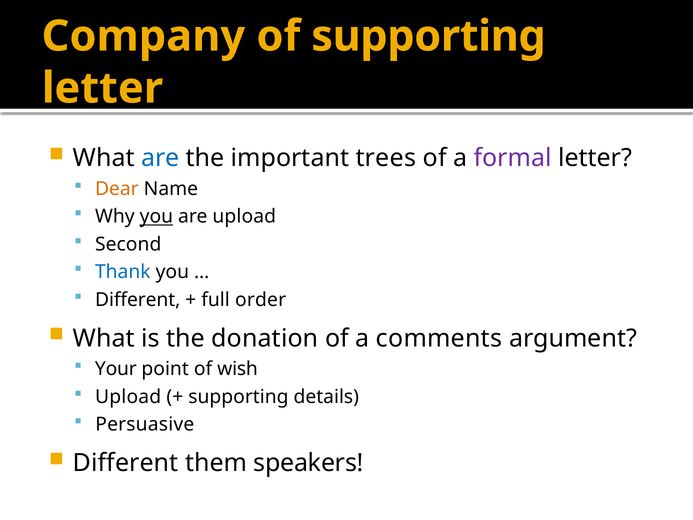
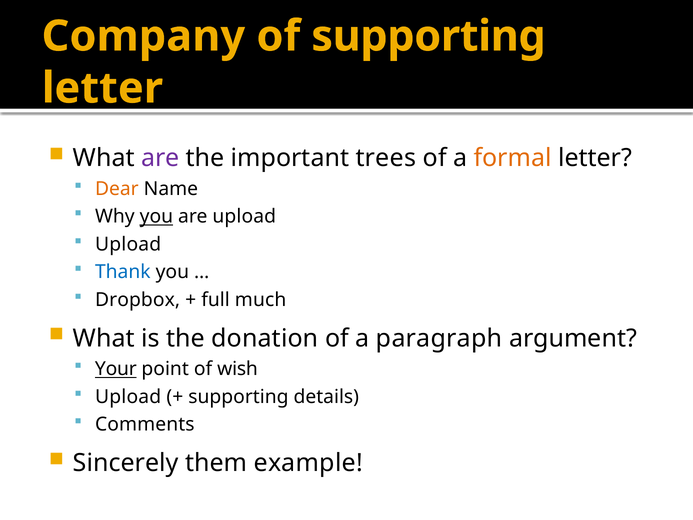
are at (160, 158) colour: blue -> purple
formal colour: purple -> orange
Second at (128, 244): Second -> Upload
Different at (138, 300): Different -> Dropbox
order: order -> much
comments: comments -> paragraph
Your underline: none -> present
Persuasive: Persuasive -> Comments
Different at (126, 463): Different -> Sincerely
speakers: speakers -> example
